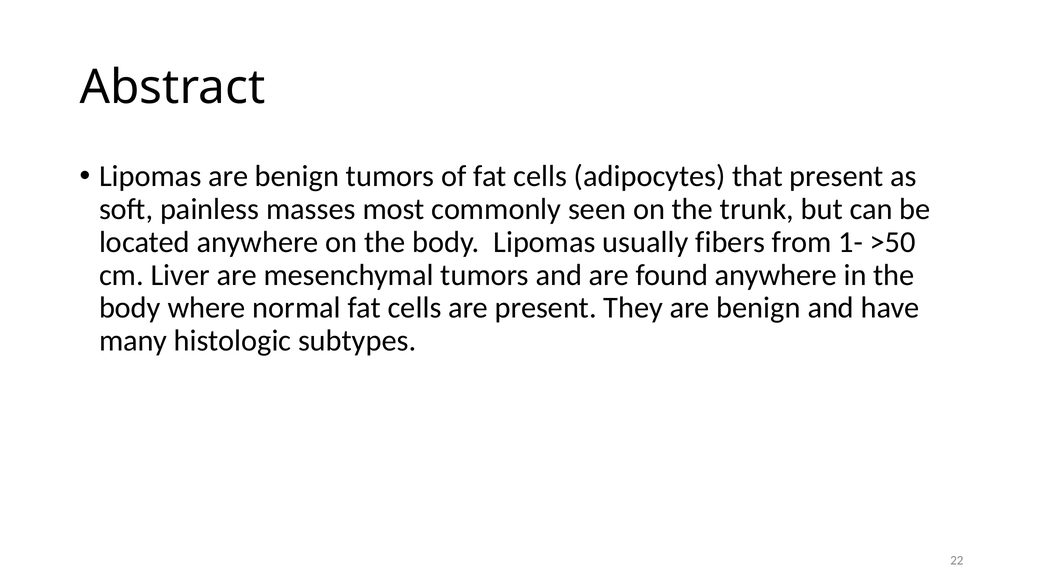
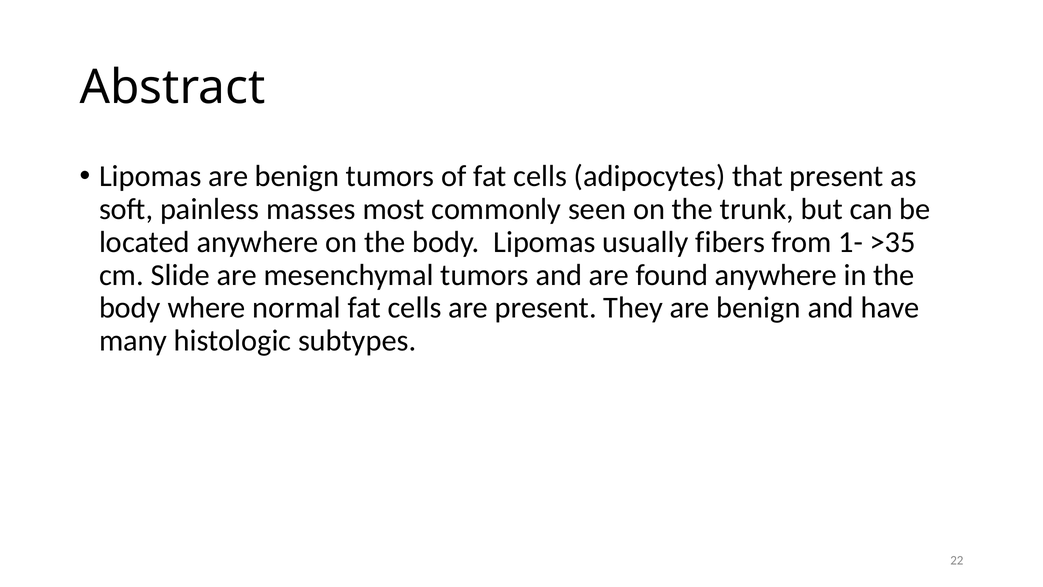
>50: >50 -> >35
Liver: Liver -> Slide
